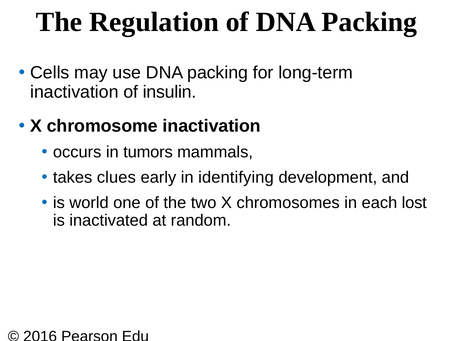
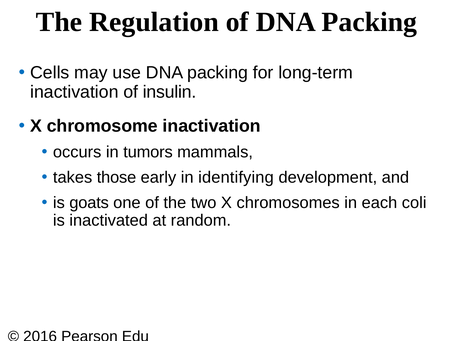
clues: clues -> those
world: world -> goats
lost: lost -> coli
